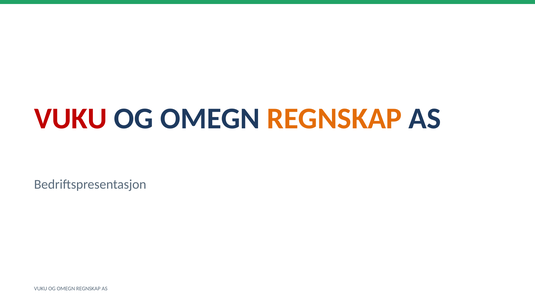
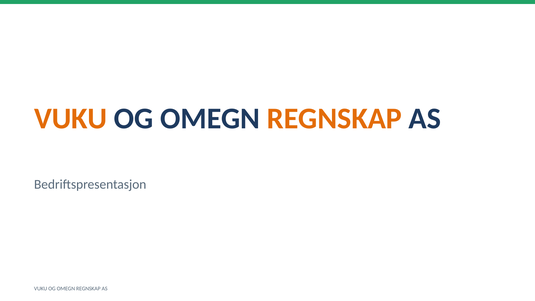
VUKU at (71, 119) colour: red -> orange
